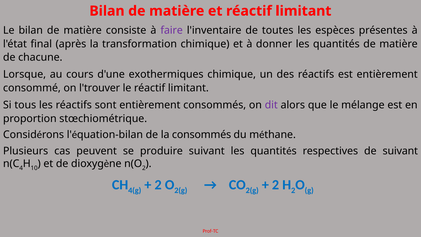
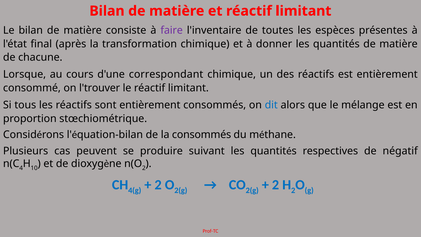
exothermiques: exothermiques -> correspondant
dit colour: purple -> blue
de suivant: suivant -> négatif
